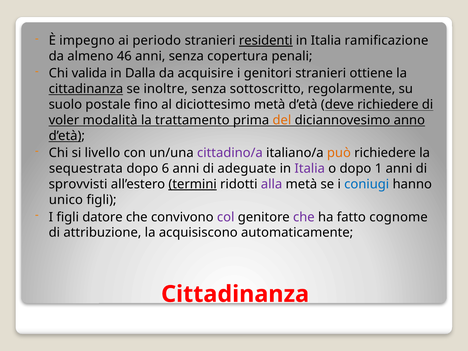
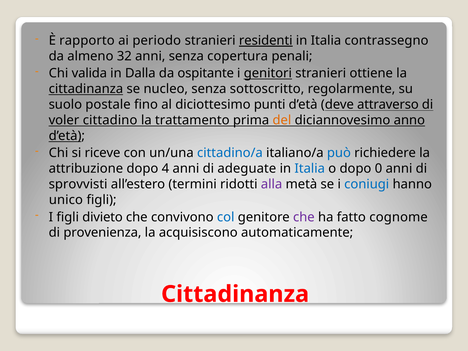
impegno: impegno -> rapporto
ramificazione: ramificazione -> contrassegno
46: 46 -> 32
acquisire: acquisire -> ospitante
genitori underline: none -> present
inoltre: inoltre -> nucleo
diciottesimo metà: metà -> punti
deve richiedere: richiedere -> attraverso
modalità: modalità -> cittadino
livello: livello -> riceve
cittadino/a colour: purple -> blue
può colour: orange -> blue
sequestrata: sequestrata -> attribuzione
6: 6 -> 4
Italia at (310, 169) colour: purple -> blue
1: 1 -> 0
termini underline: present -> none
datore: datore -> divieto
col colour: purple -> blue
attribuzione: attribuzione -> provenienza
